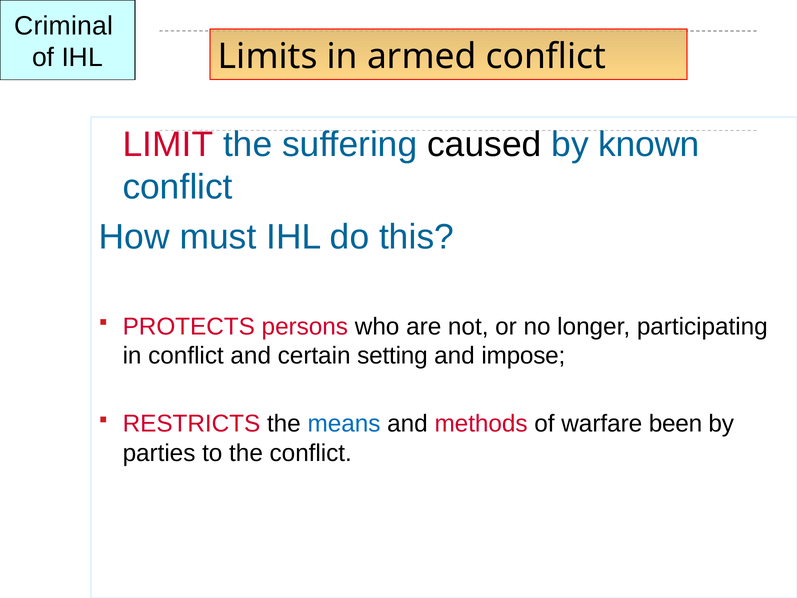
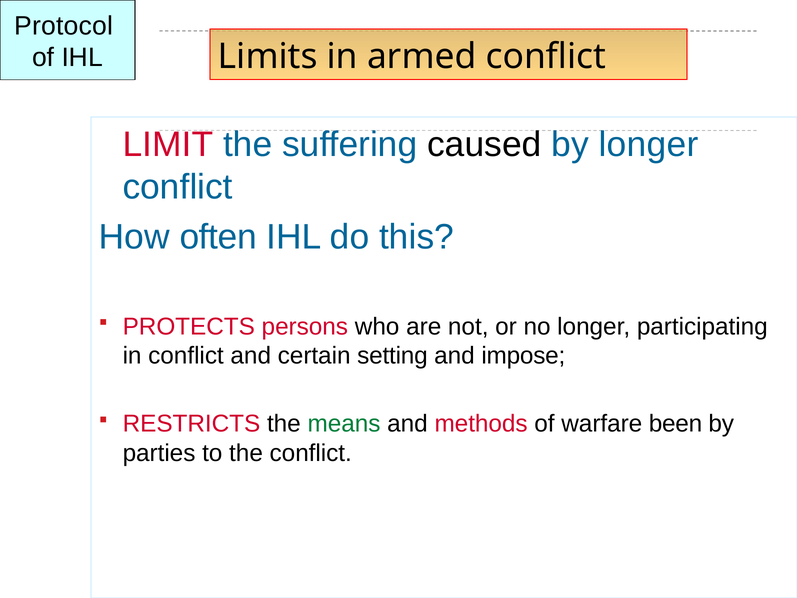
Criminal: Criminal -> Protocol
by known: known -> longer
must: must -> often
means colour: blue -> green
